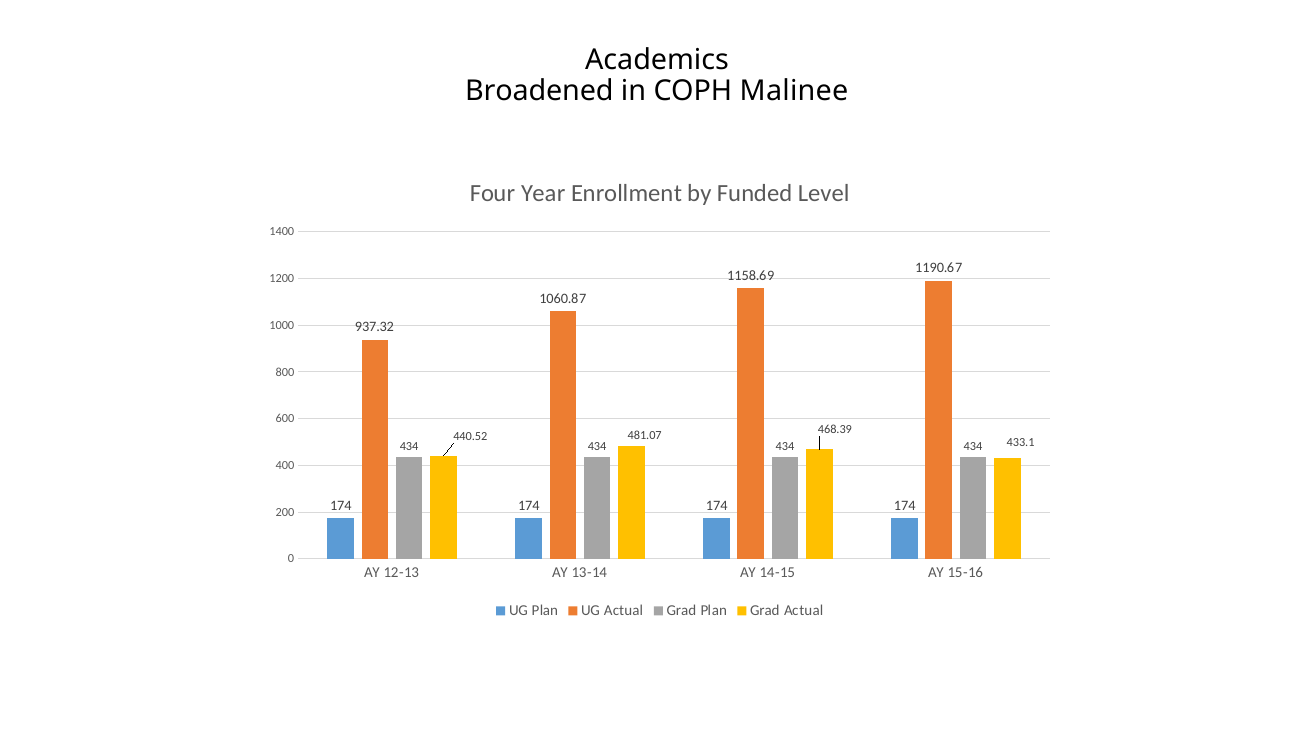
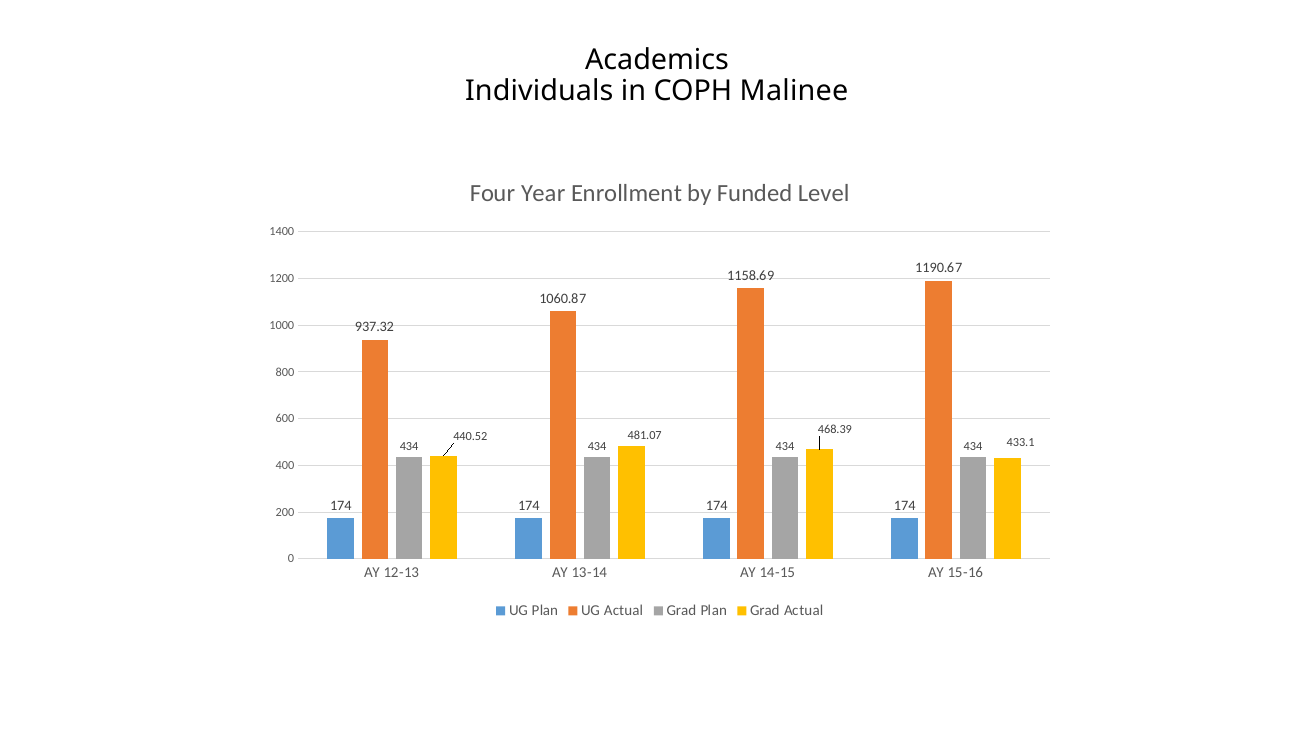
Broadened: Broadened -> Individuals
